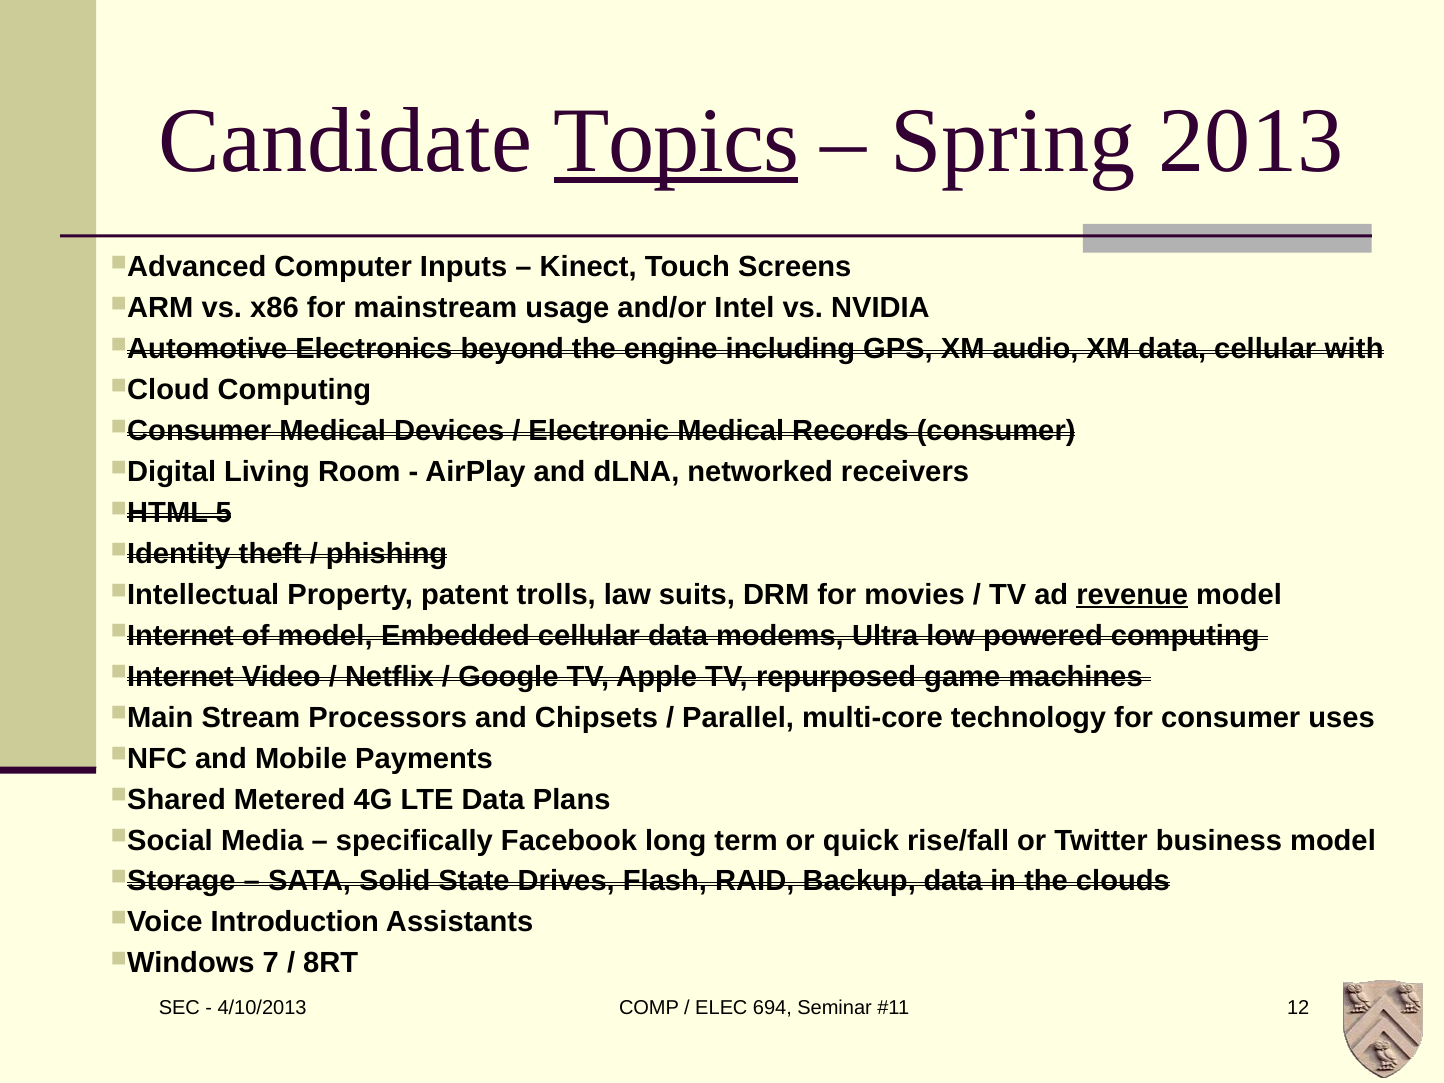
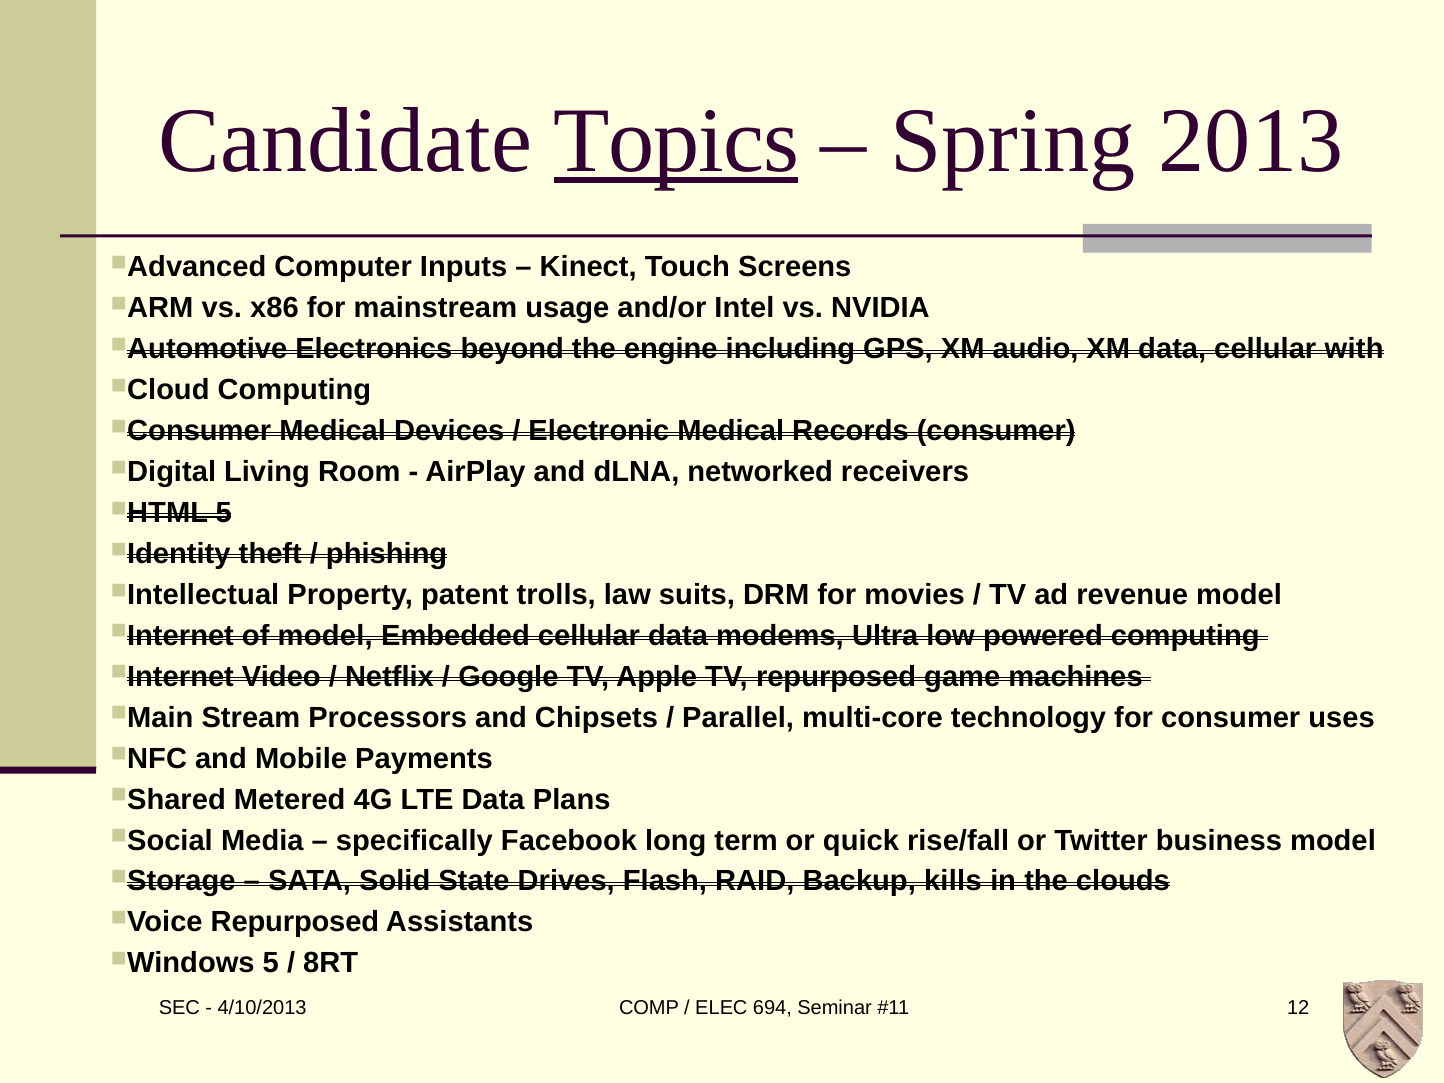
revenue underline: present -> none
Backup data: data -> kills
Introduction at (295, 922): Introduction -> Repurposed
7 at (271, 963): 7 -> 5
